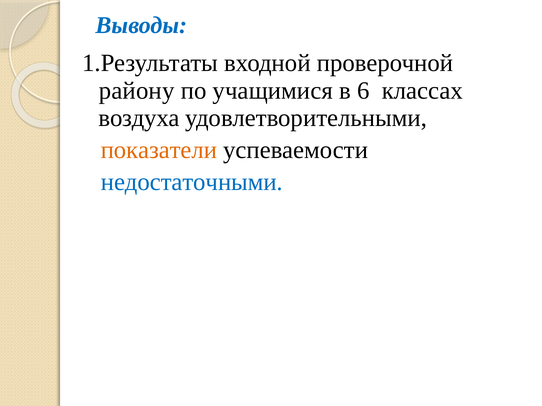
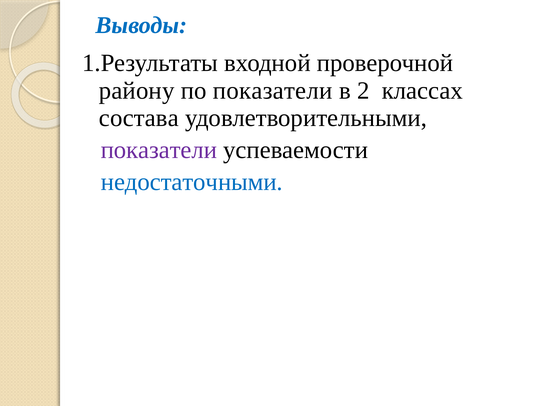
по учащимися: учащимися -> показатели
6: 6 -> 2
воздуха: воздуха -> состава
показатели at (159, 150) colour: orange -> purple
